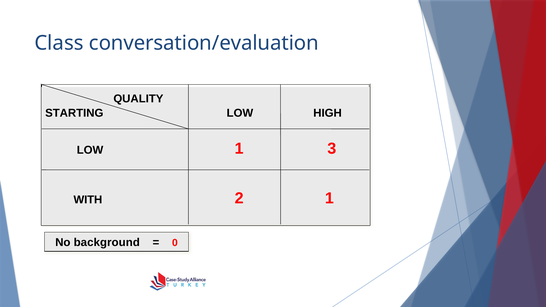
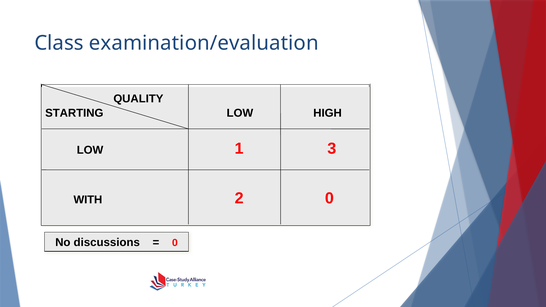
conversation/evaluation: conversation/evaluation -> examination/evaluation
2 1: 1 -> 0
background: background -> discussions
